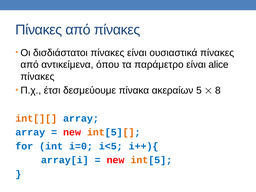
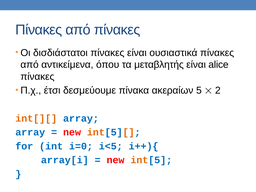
παράμετρο: παράμετρο -> μεταβλητής
8: 8 -> 2
